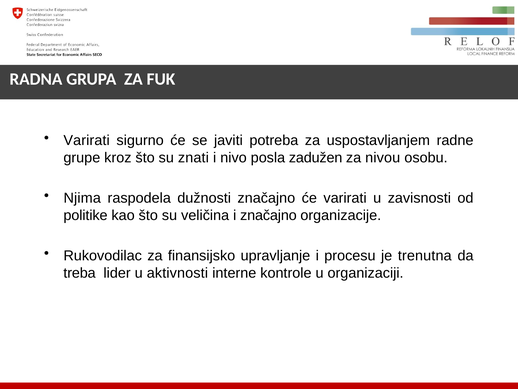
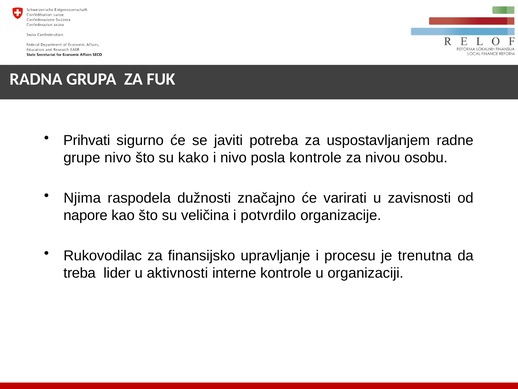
Varirati at (87, 140): Varirati -> Prihvati
grupe kroz: kroz -> nivo
znati: znati -> kako
posla zadužen: zadužen -> kontrole
politike: politike -> napore
i značajno: značajno -> potvrdilo
